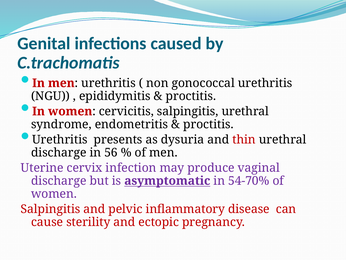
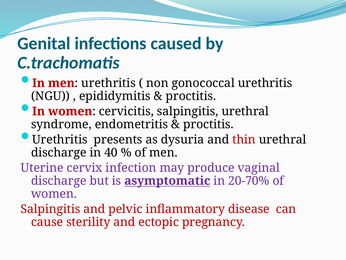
56: 56 -> 40
54-70%: 54-70% -> 20-70%
